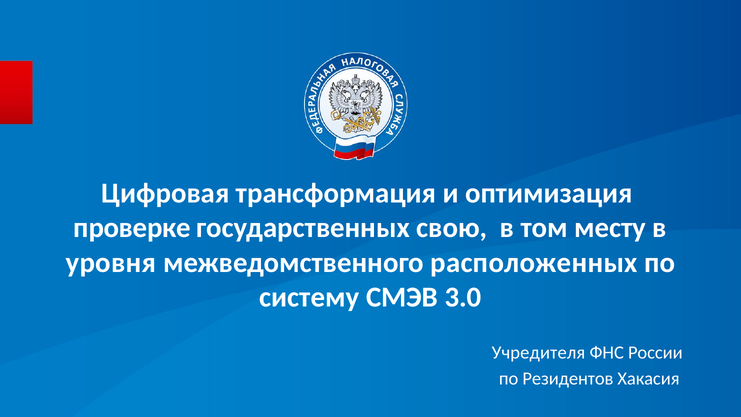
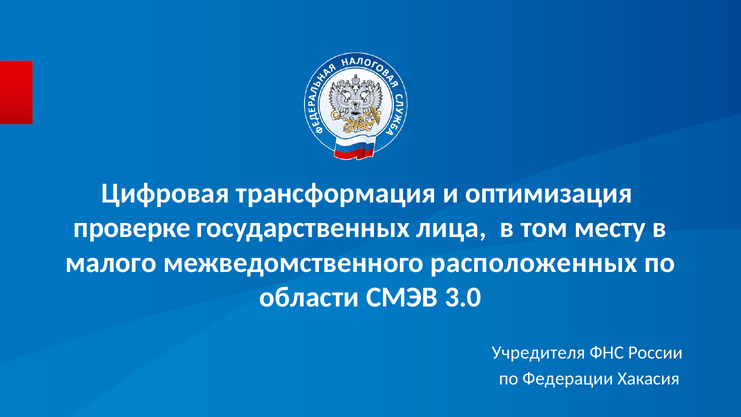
свою: свою -> лица
уровня: уровня -> малого
систему: систему -> области
Резидентов: Резидентов -> Федерации
